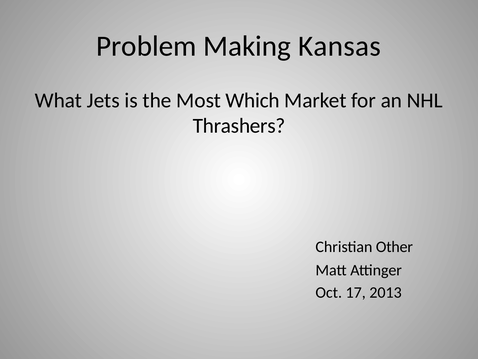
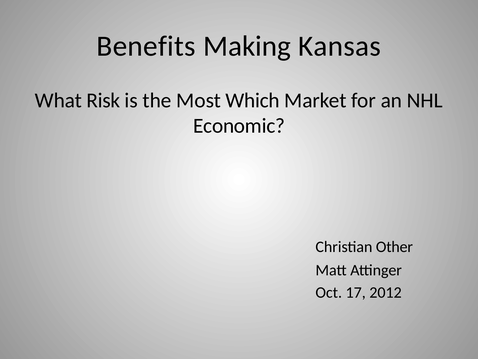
Problem: Problem -> Benefits
Jets: Jets -> Risk
Thrashers: Thrashers -> Economic
2013: 2013 -> 2012
